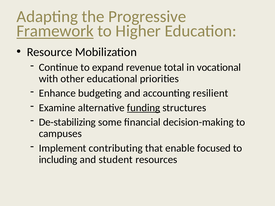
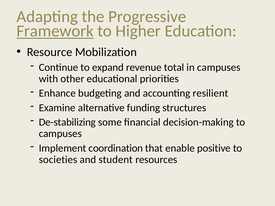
in vocational: vocational -> campuses
funding underline: present -> none
contributing: contributing -> coordination
focused: focused -> positive
including: including -> societies
